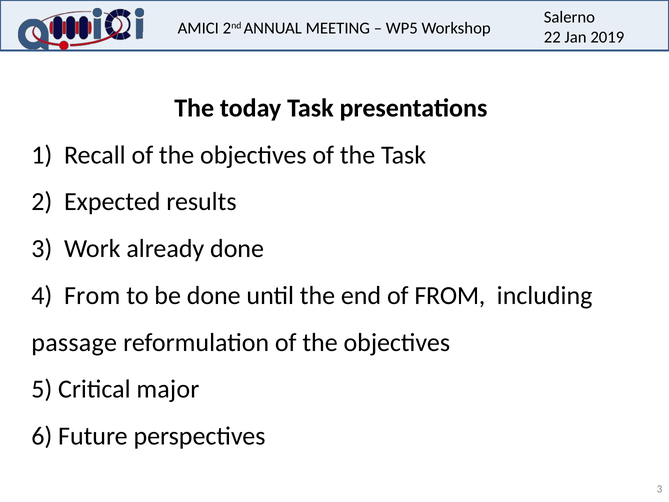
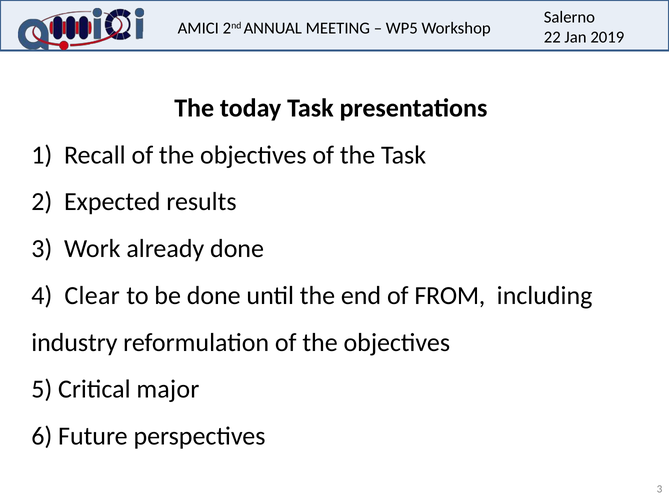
4 From: From -> Clear
passage: passage -> industry
